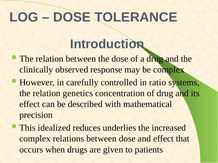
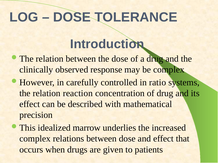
genetics: genetics -> reaction
reduces: reduces -> marrow
